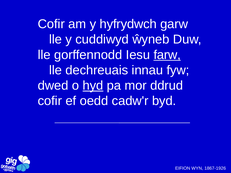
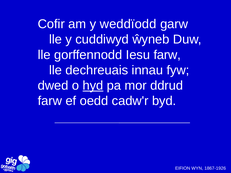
hyfrydwch: hyfrydwch -> weddïodd
farw at (167, 55) underline: present -> none
cofir at (50, 101): cofir -> farw
